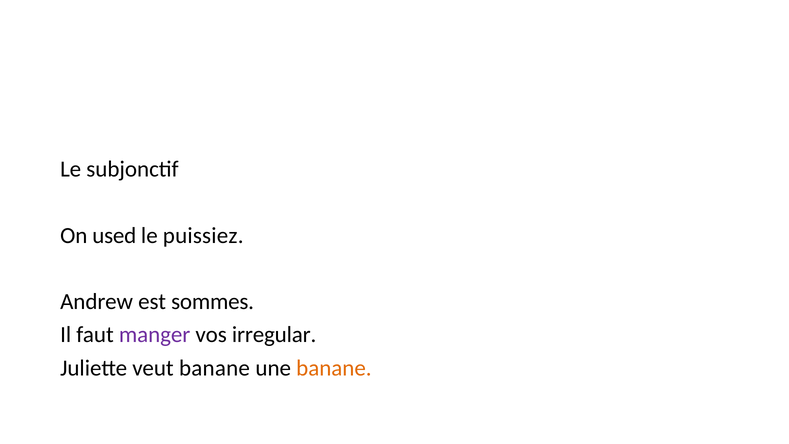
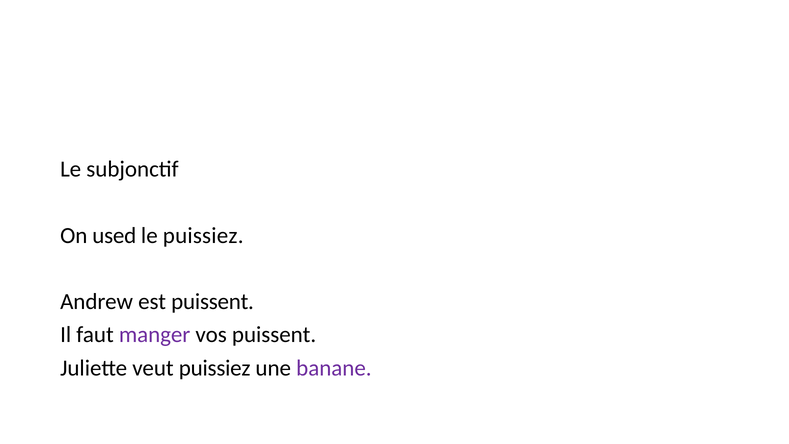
est sommes: sommes -> puissent
vos irregular: irregular -> puissent
veut banane: banane -> puissiez
banane at (334, 368) colour: orange -> purple
